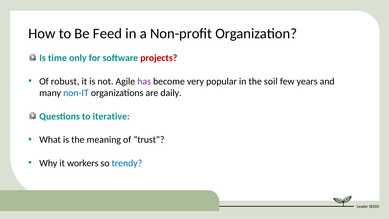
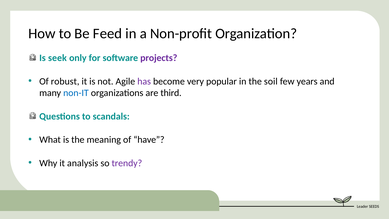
time: time -> seek
projects colour: red -> purple
daily: daily -> third
iterative: iterative -> scandals
trust: trust -> have
workers: workers -> analysis
trendy colour: blue -> purple
